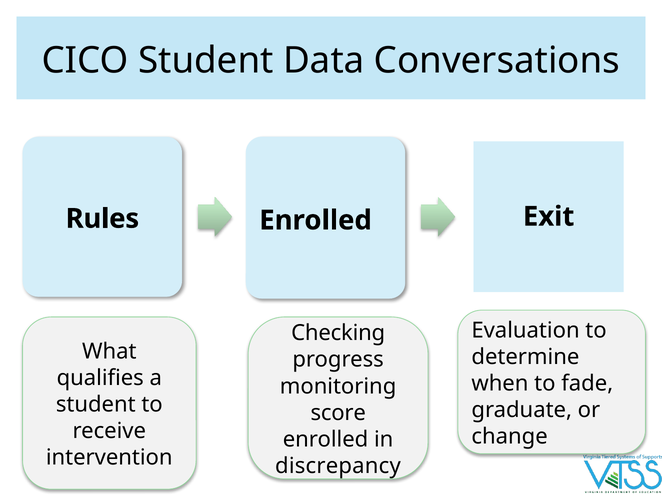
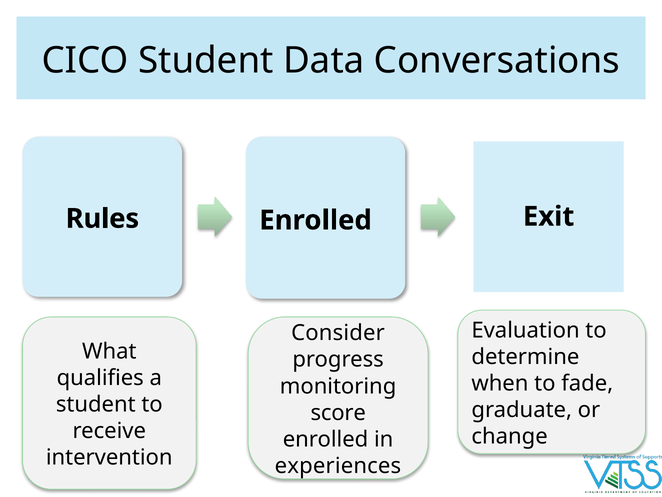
Checking: Checking -> Consider
discrepancy: discrepancy -> experiences
